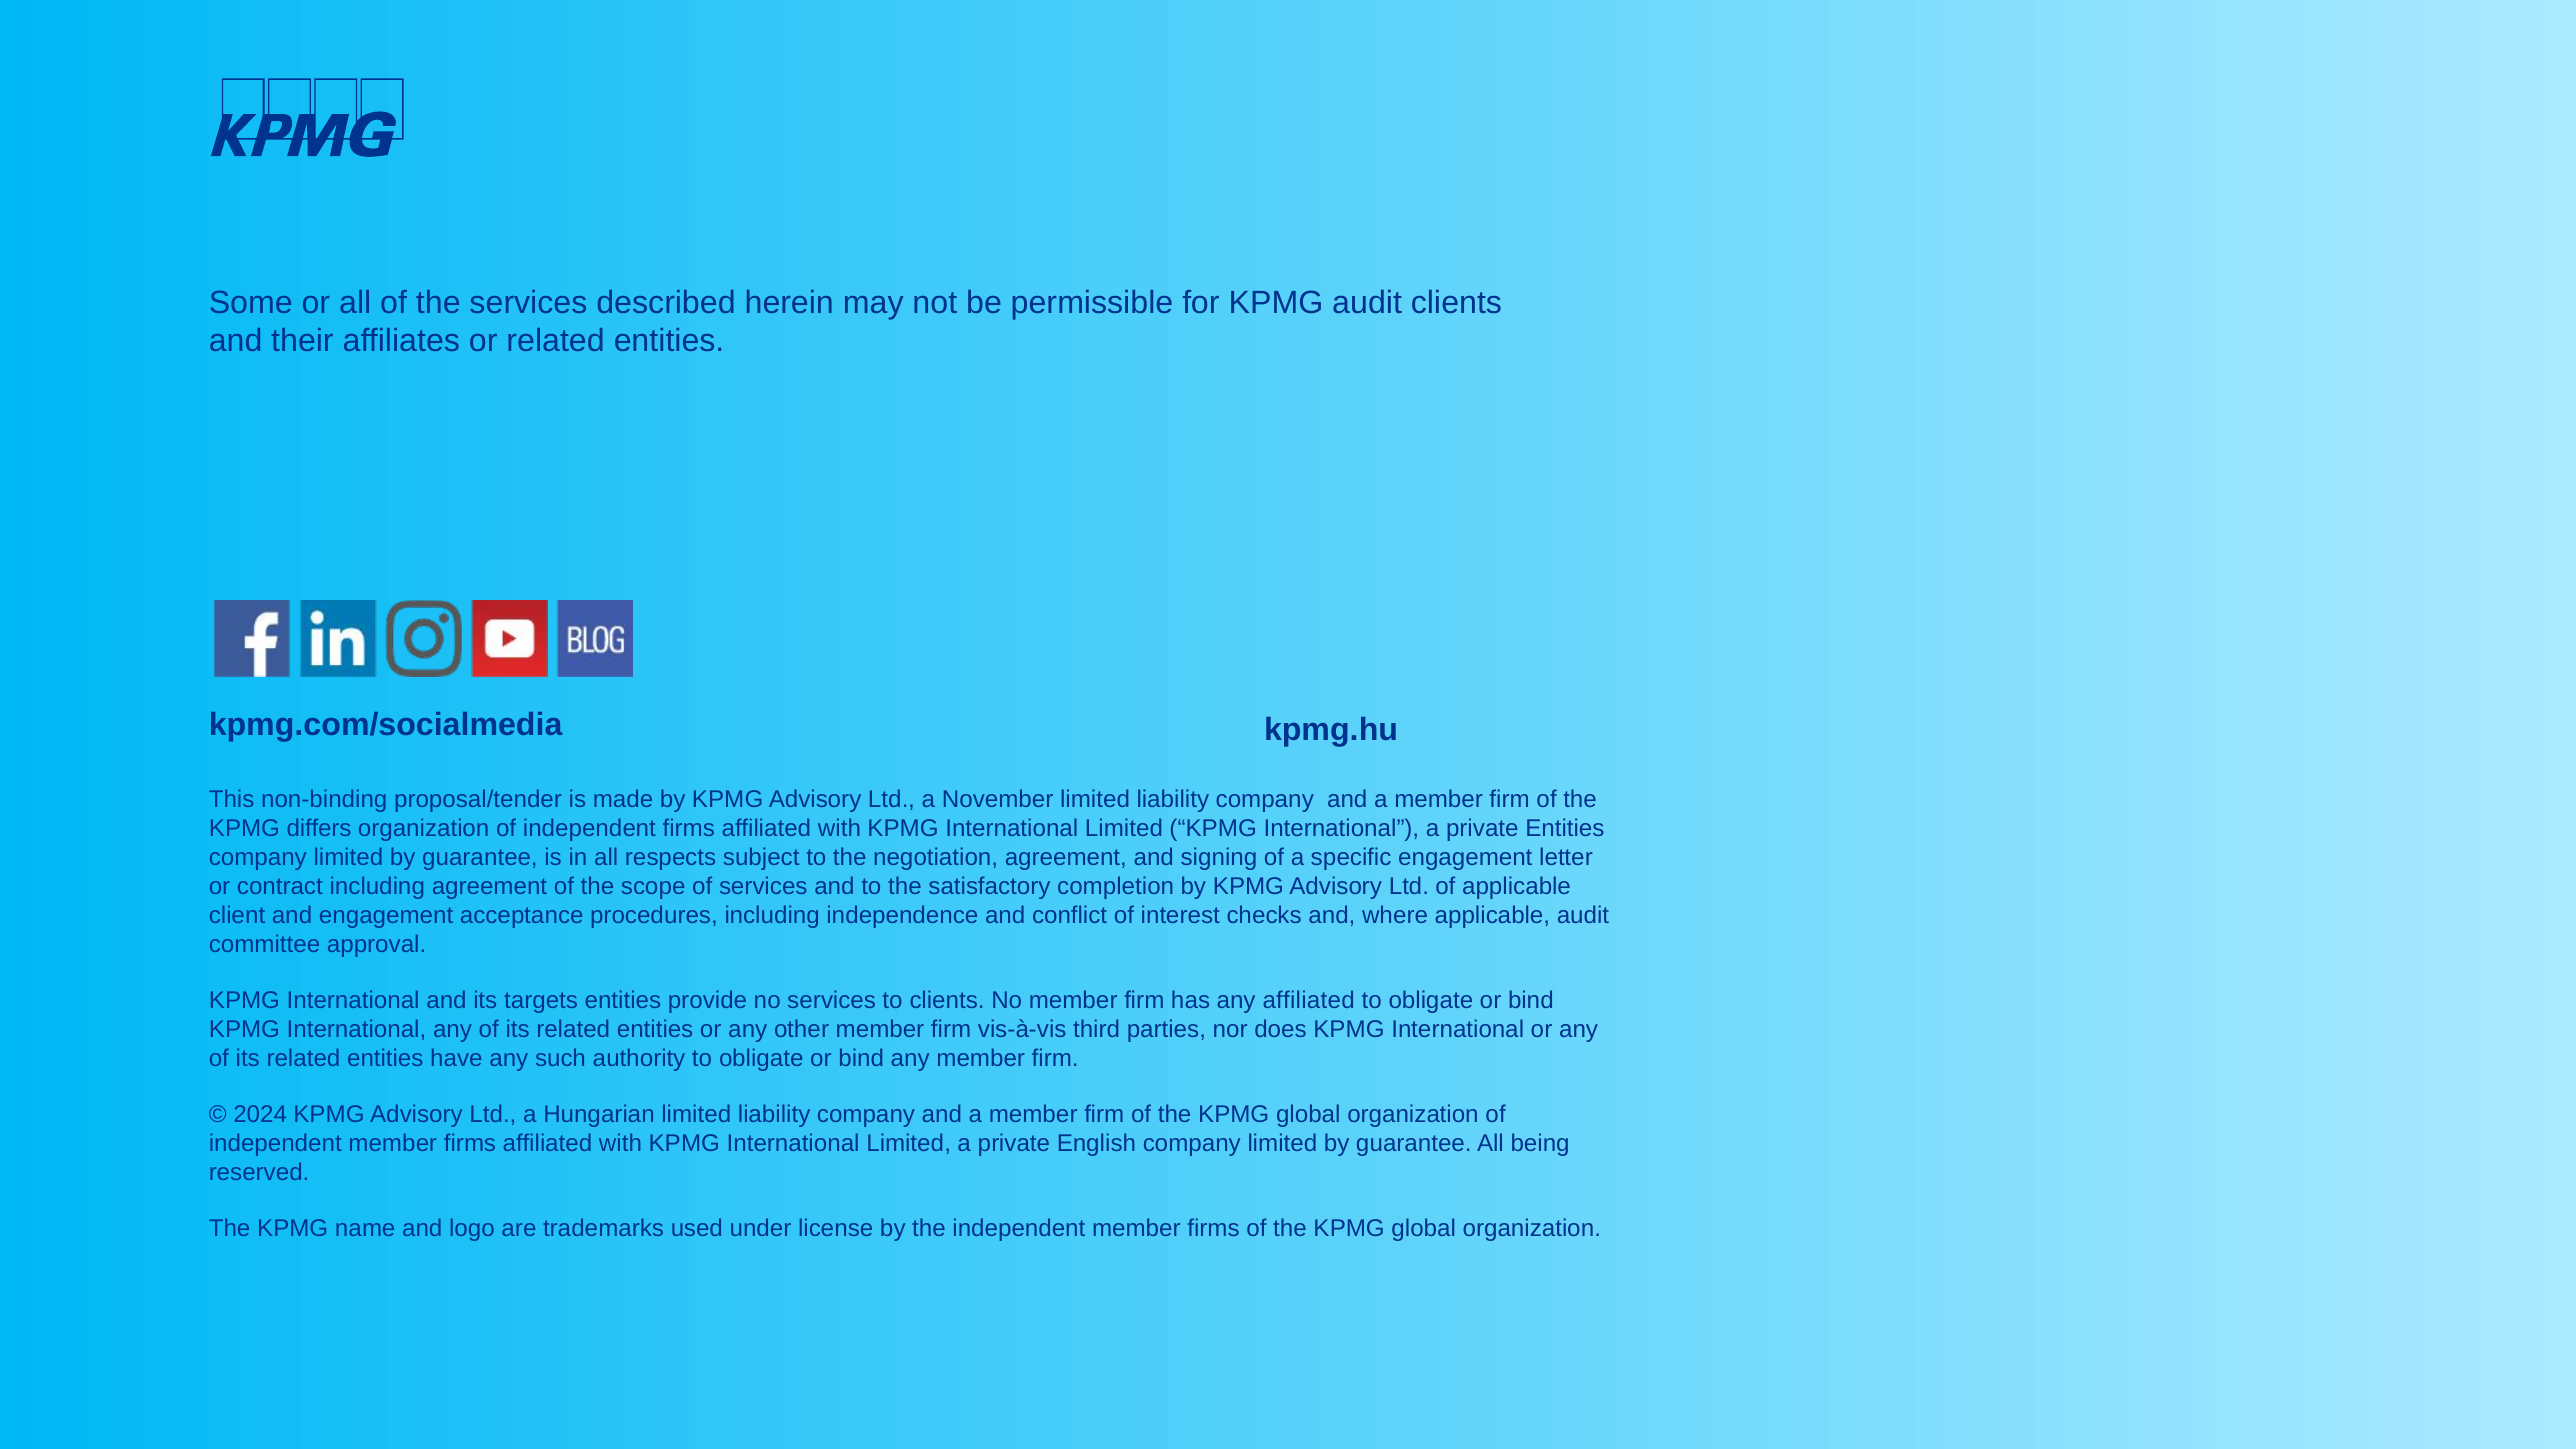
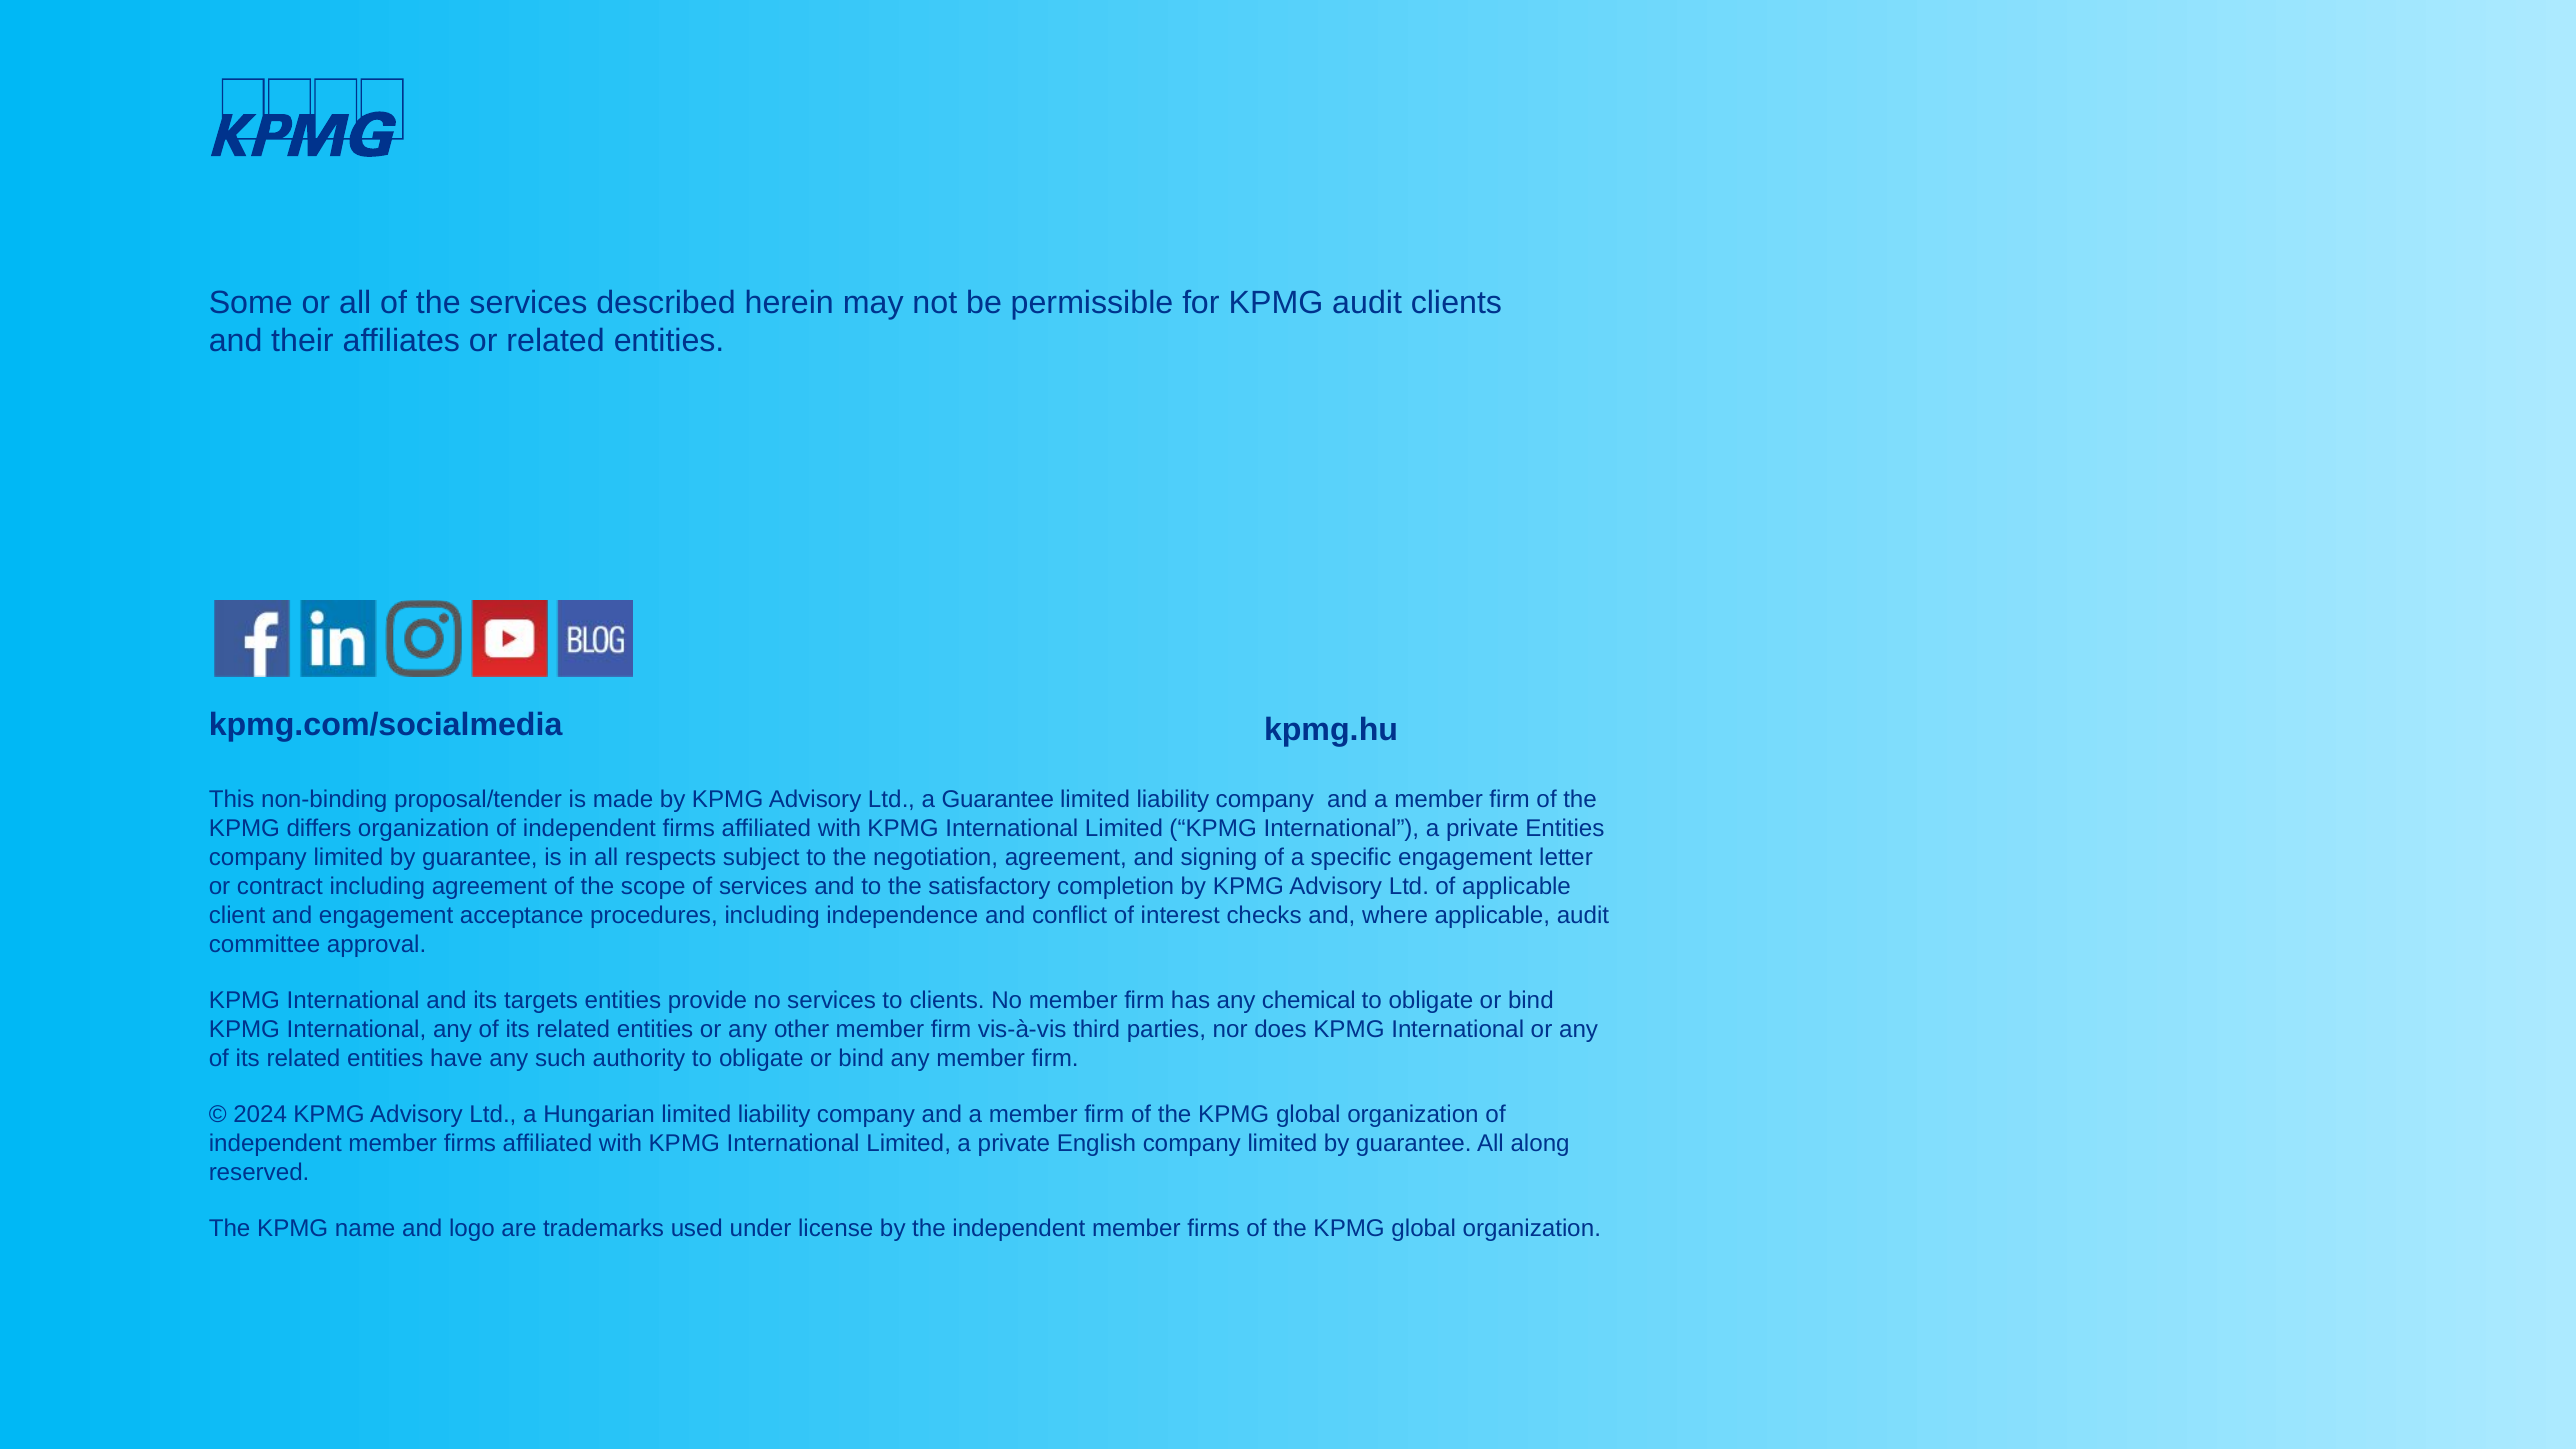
a November: November -> Guarantee
any affiliated: affiliated -> chemical
being: being -> along
